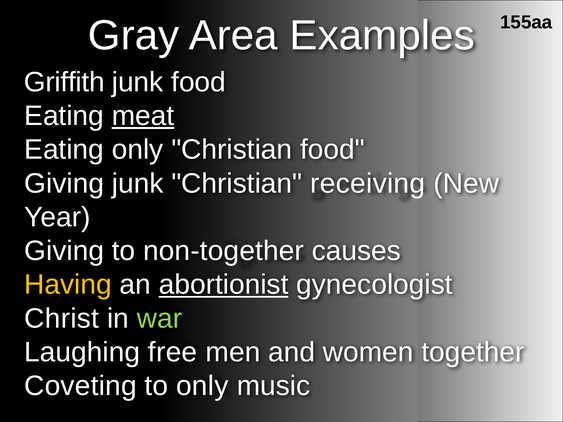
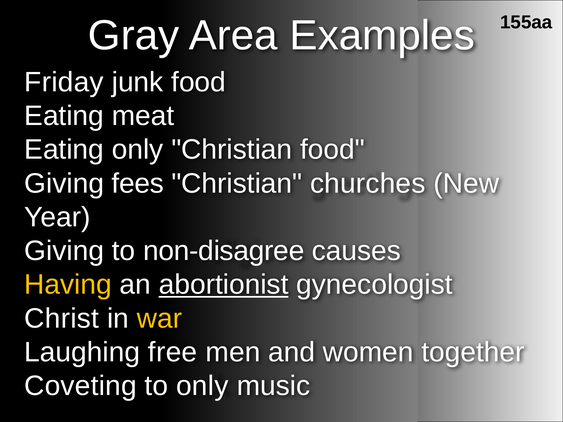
Griffith: Griffith -> Friday
meat underline: present -> none
Giving junk: junk -> fees
receiving: receiving -> churches
non-together: non-together -> non-disagree
war colour: light green -> yellow
